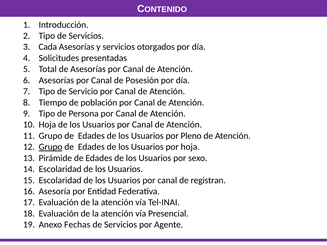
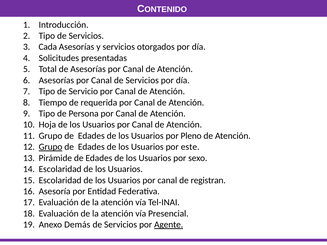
Canal de Posesión: Posesión -> Servicios
población: población -> requerida
por hoja: hoja -> este
Fechas: Fechas -> Demás
Agente underline: none -> present
